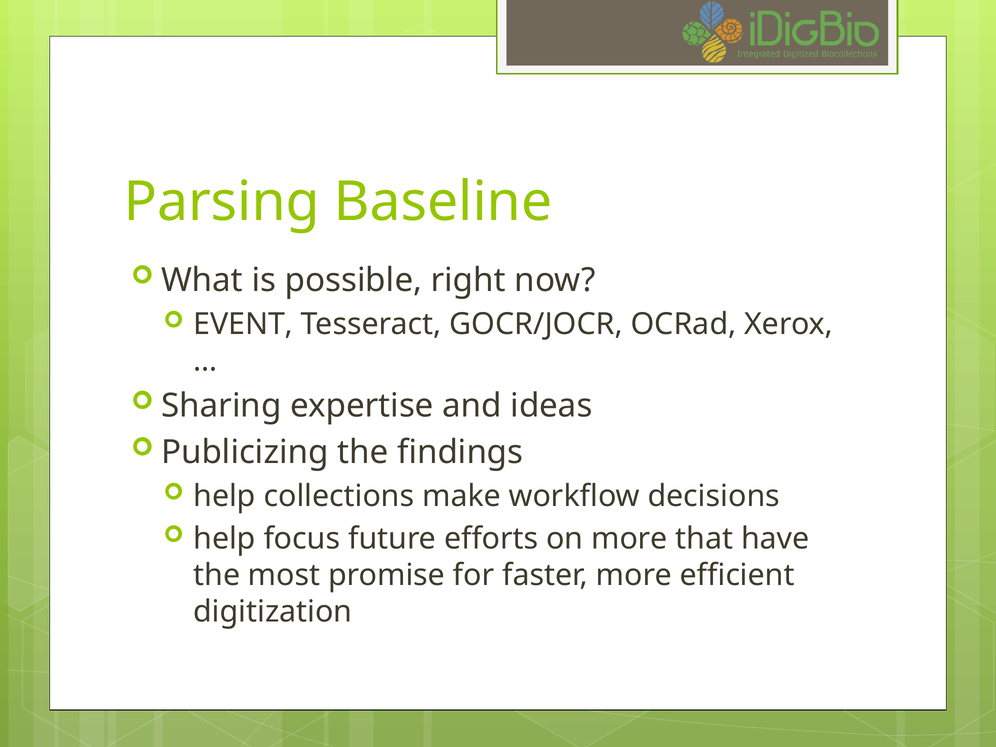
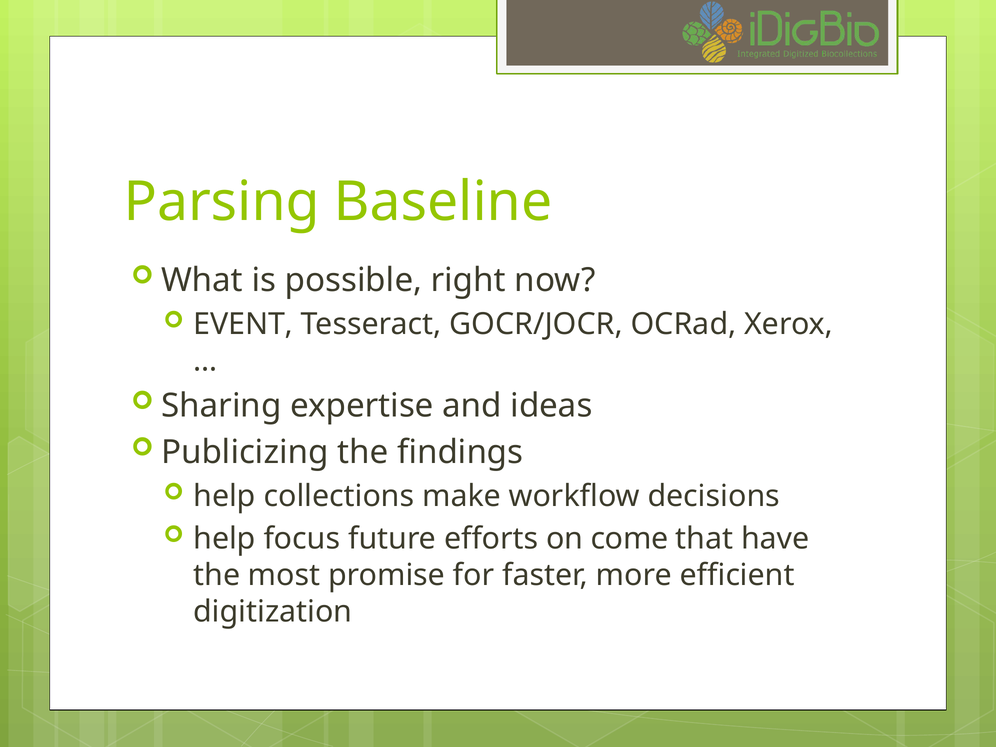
on more: more -> come
